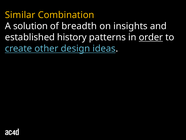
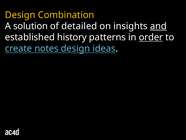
Similar at (20, 15): Similar -> Design
breadth: breadth -> detailed
and underline: none -> present
other: other -> notes
